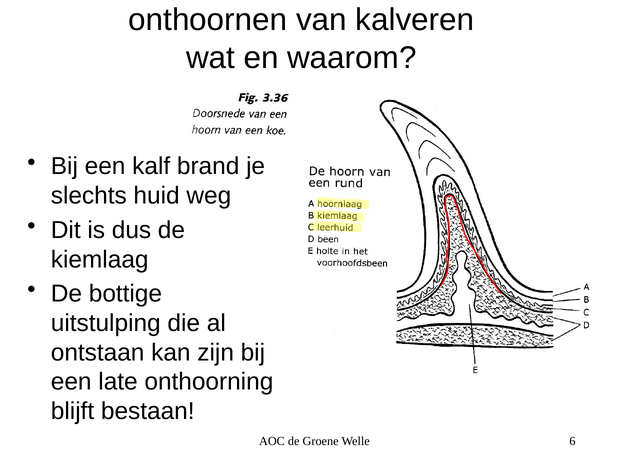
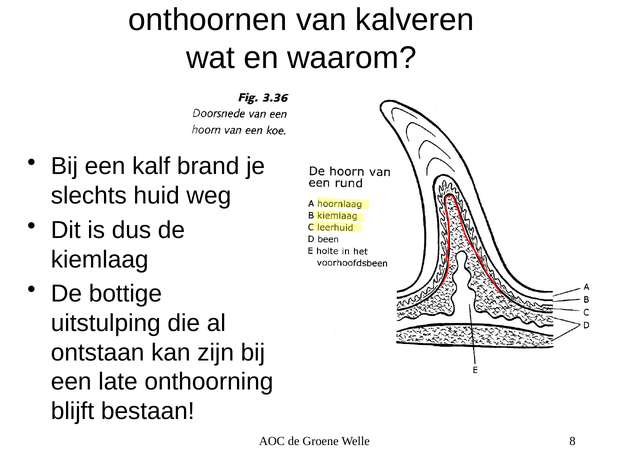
6: 6 -> 8
